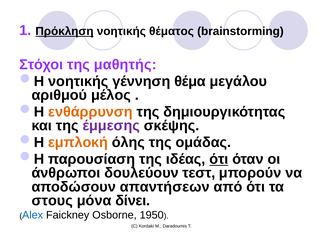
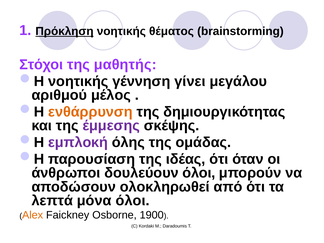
θέμα: θέμα -> γίνει
εμπλοκή colour: orange -> purple
ότι at (219, 159) underline: present -> none
δουλεύουν τεστ: τεστ -> όλοι
απαντήσεων: απαντήσεων -> ολοκληρωθεί
στους: στους -> λεπτά
μόνα δίνει: δίνει -> όλοι
Alex colour: blue -> orange
1950: 1950 -> 1900
